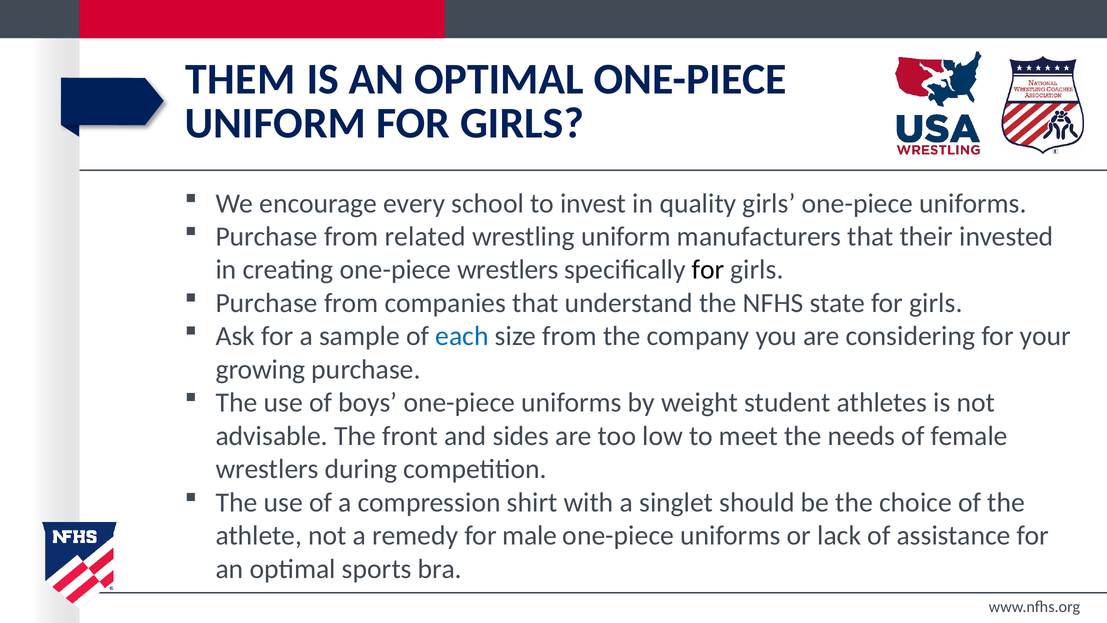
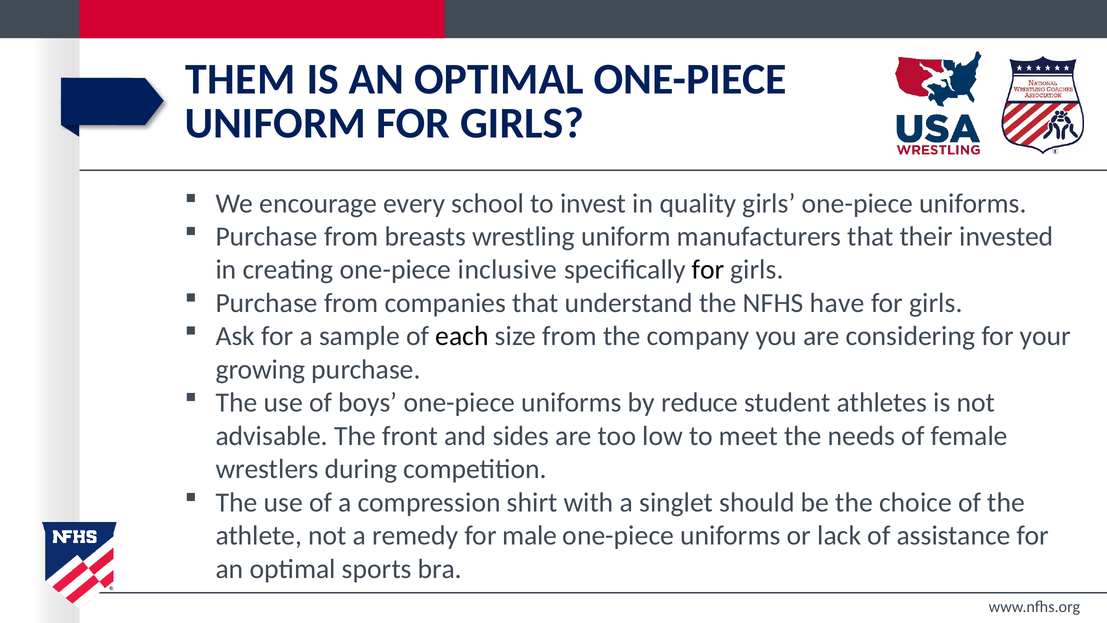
related: related -> breasts
one-piece wrestlers: wrestlers -> inclusive
state: state -> have
each colour: blue -> black
weight: weight -> reduce
